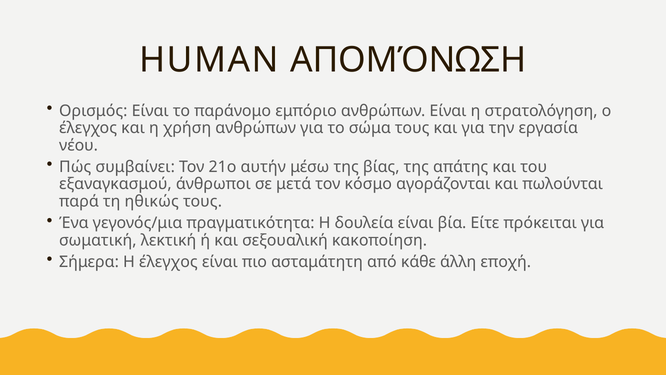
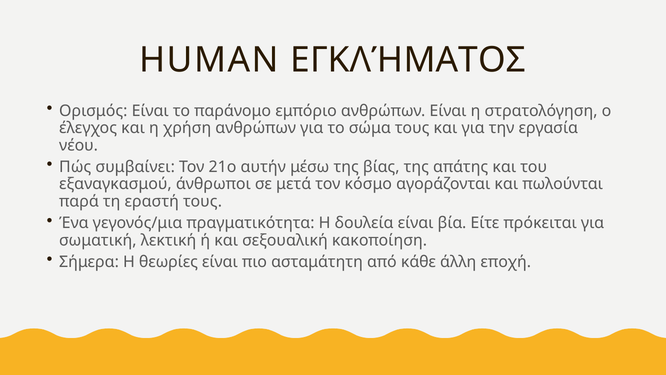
ΑΠΟΜΌΝΩΣΗ: ΑΠΟΜΌΝΩΣΗ -> ΕΓΚΛΉΜΑΤΟΣ
ηθικώς: ηθικώς -> εραστή
H έλεγχος: έλεγχος -> θεωρίες
